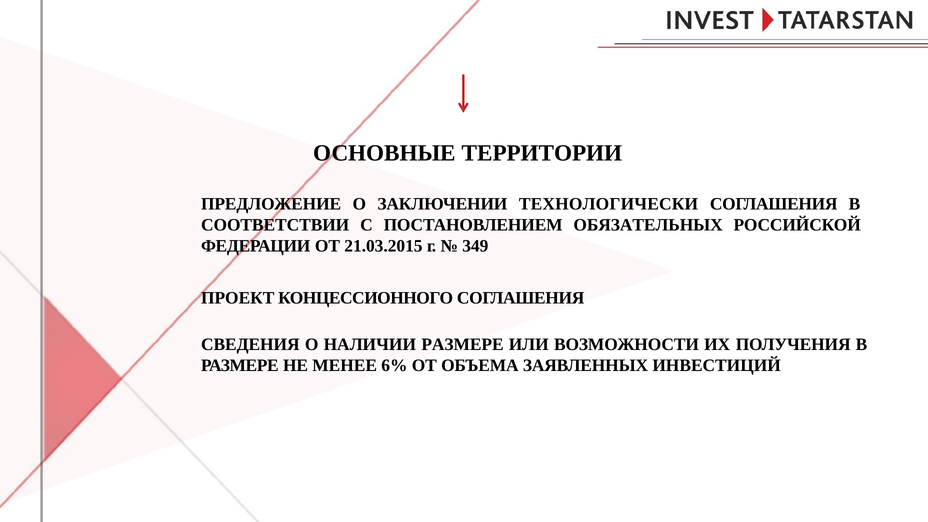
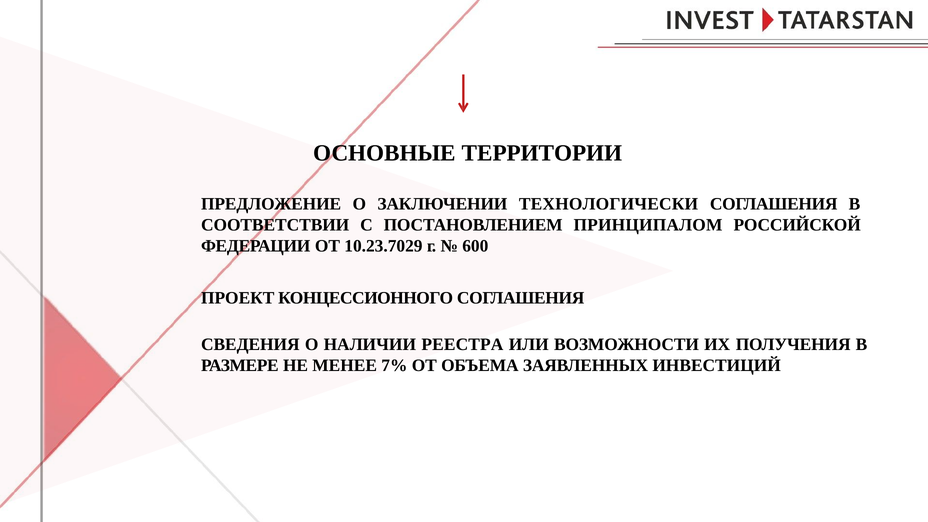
ОБЯЗАТЕЛЬНЫХ: ОБЯЗАТЕЛЬНЫХ -> ПРИНЦИПАЛОМ
21.03.2015: 21.03.2015 -> 10.23.7029
349: 349 -> 600
НАЛИЧИИ РАЗМЕРЕ: РАЗМЕРЕ -> РЕЕСТРА
6%: 6% -> 7%
